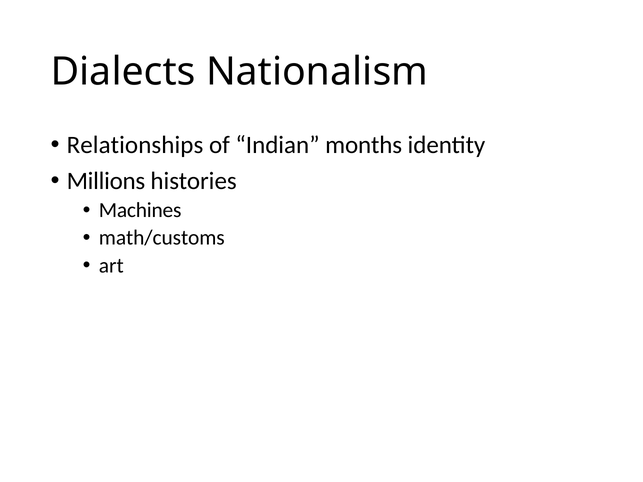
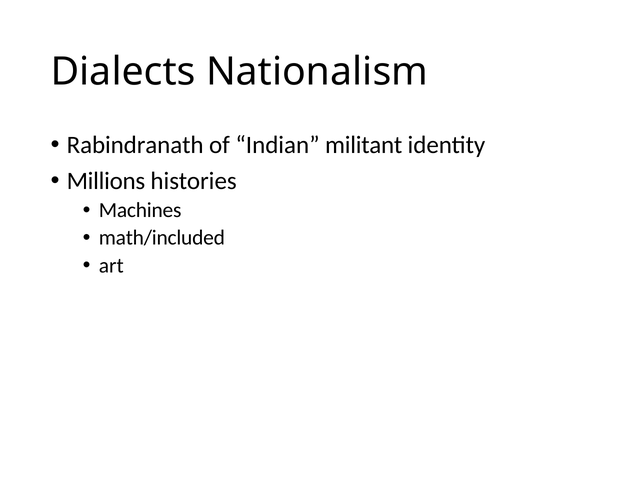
Relationships: Relationships -> Rabindranath
months: months -> militant
math/customs: math/customs -> math/included
